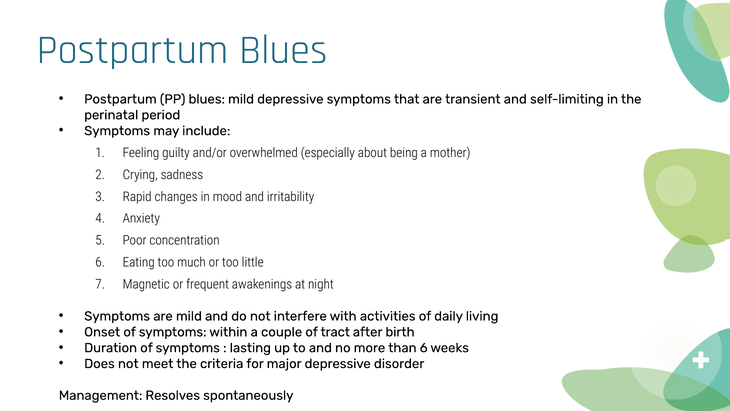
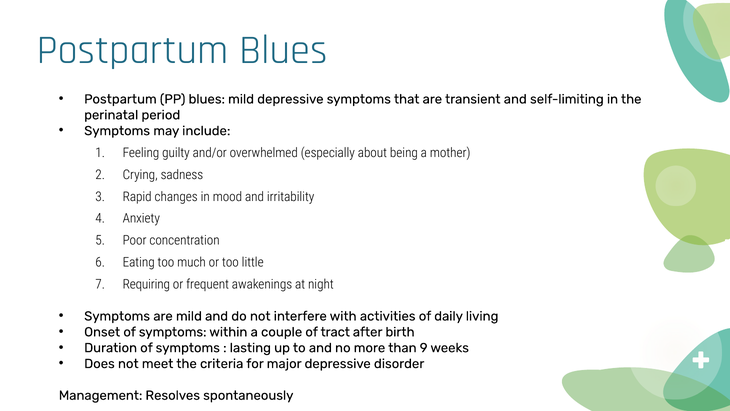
Magnetic: Magnetic -> Requiring
than 6: 6 -> 9
